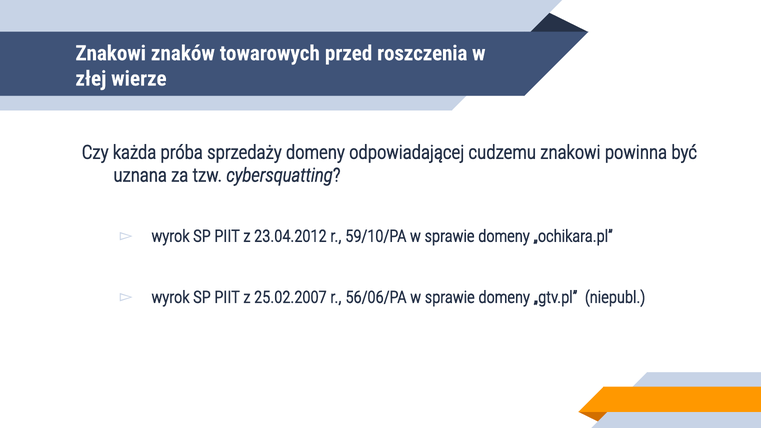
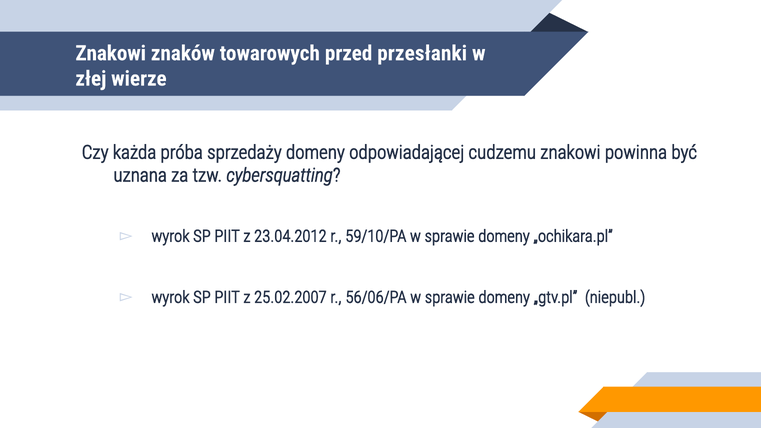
roszczenia: roszczenia -> przesłanki
